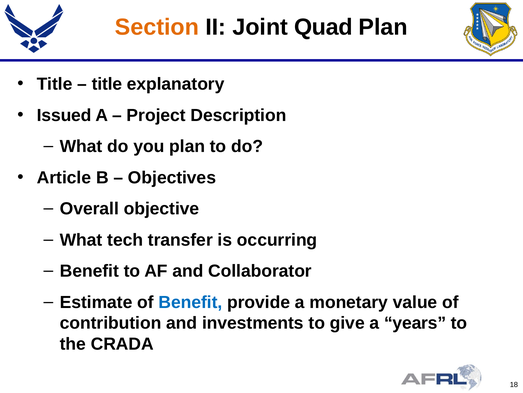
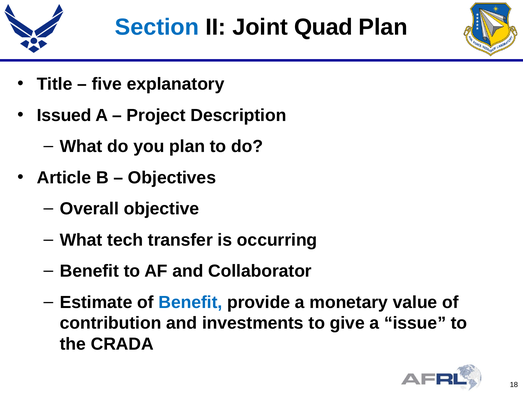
Section colour: orange -> blue
title at (107, 84): title -> five
years: years -> issue
